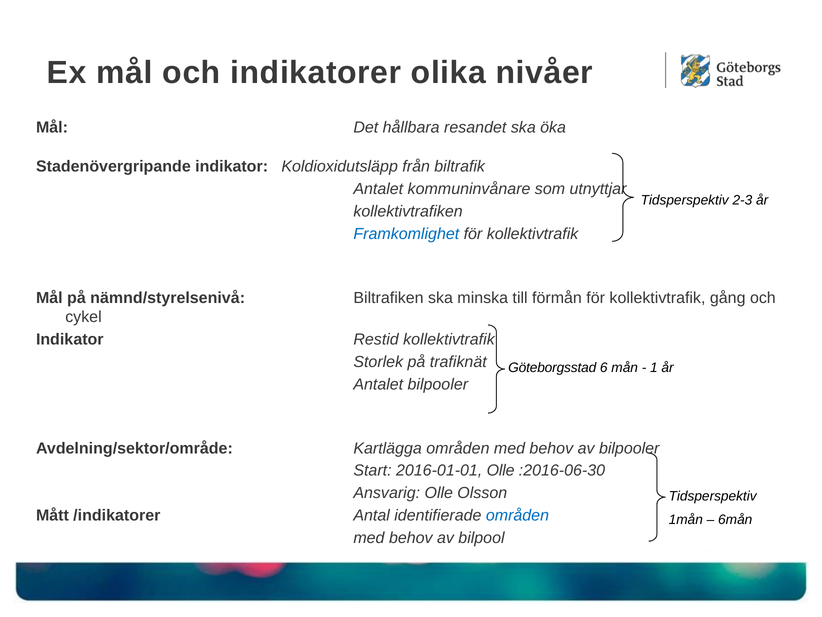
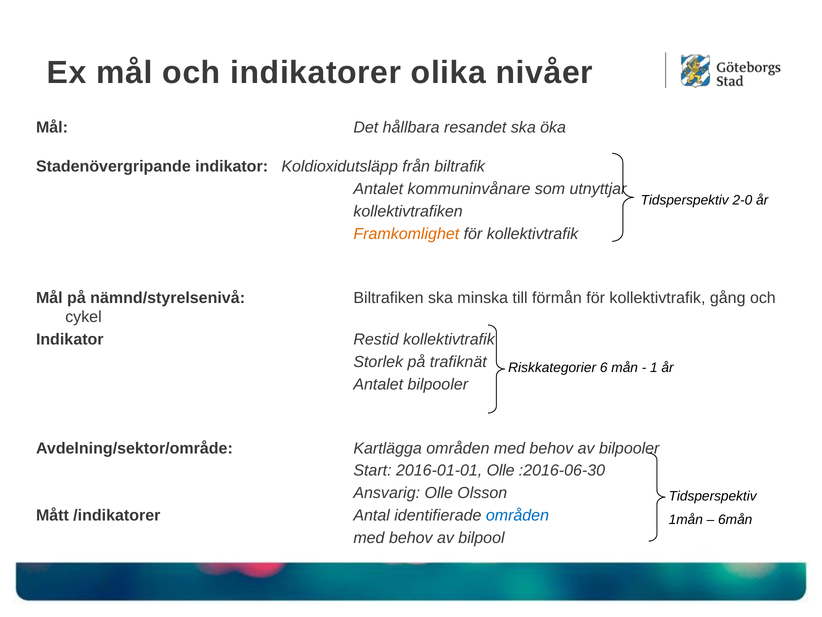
2-3: 2-3 -> 2-0
Framkomlighet colour: blue -> orange
Göteborgsstad: Göteborgsstad -> Riskkategorier
